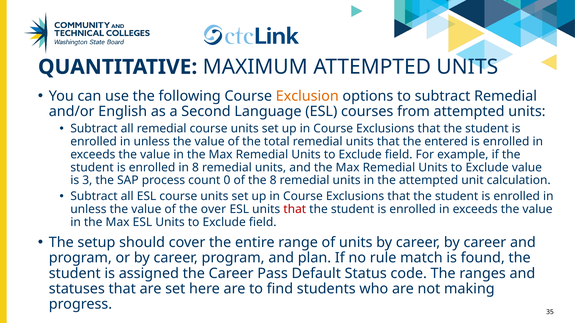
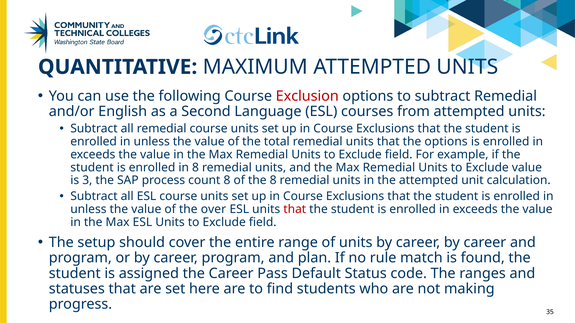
Exclusion colour: orange -> red
the entered: entered -> options
count 0: 0 -> 8
